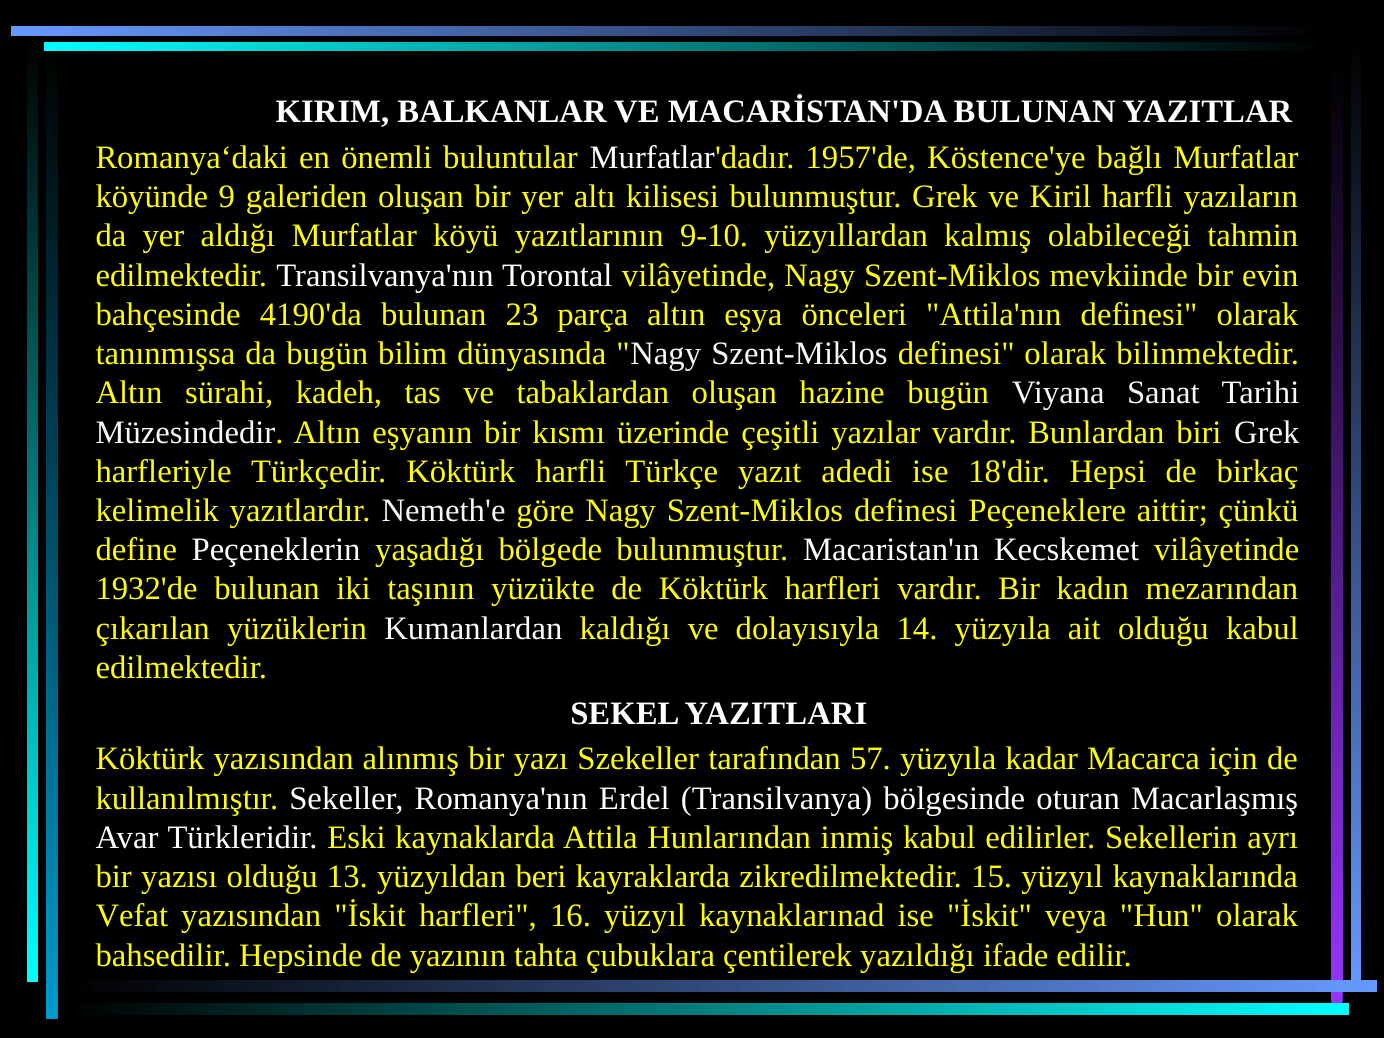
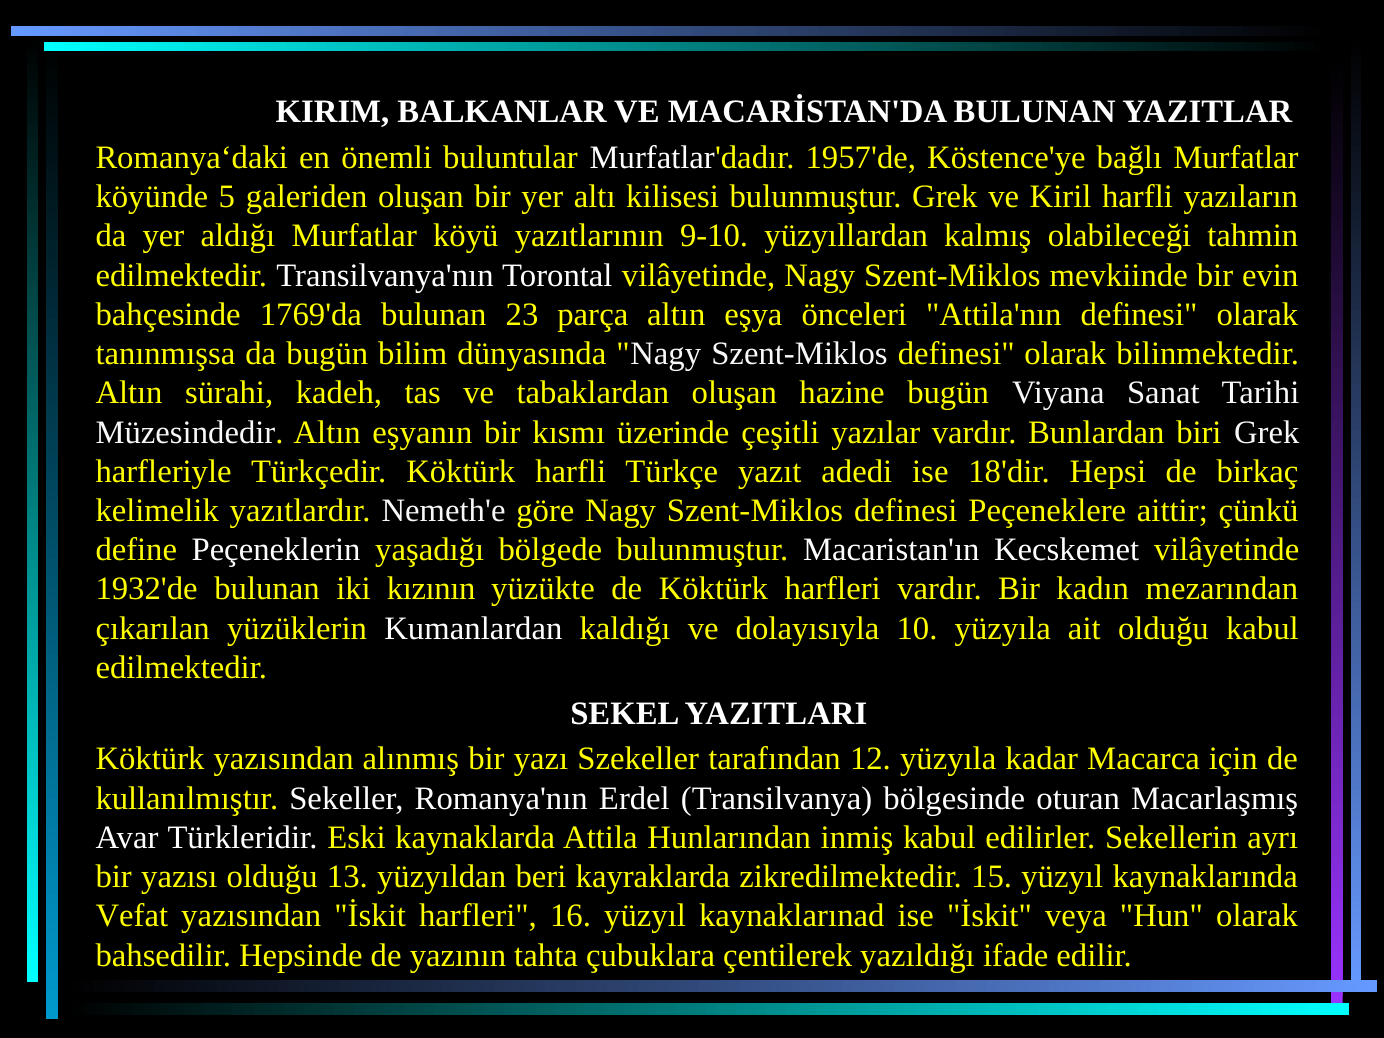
9: 9 -> 5
4190'da: 4190'da -> 1769'da
taşının: taşının -> kızının
14: 14 -> 10
57: 57 -> 12
